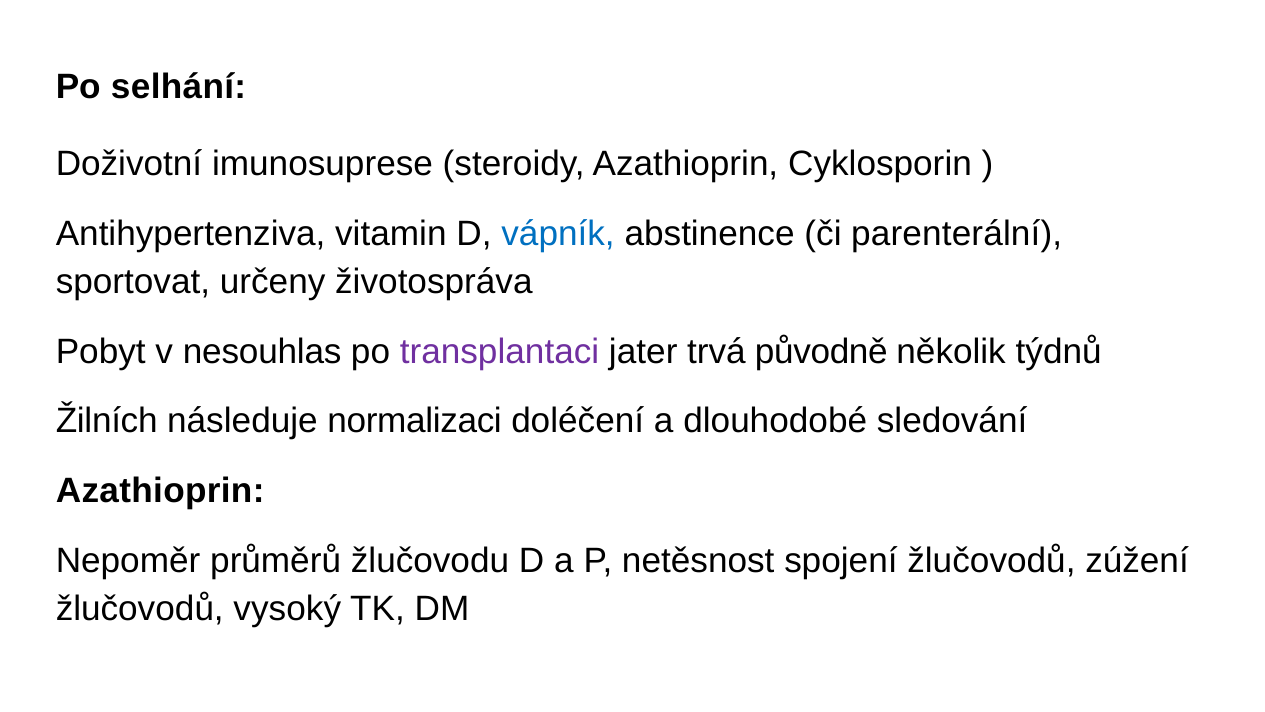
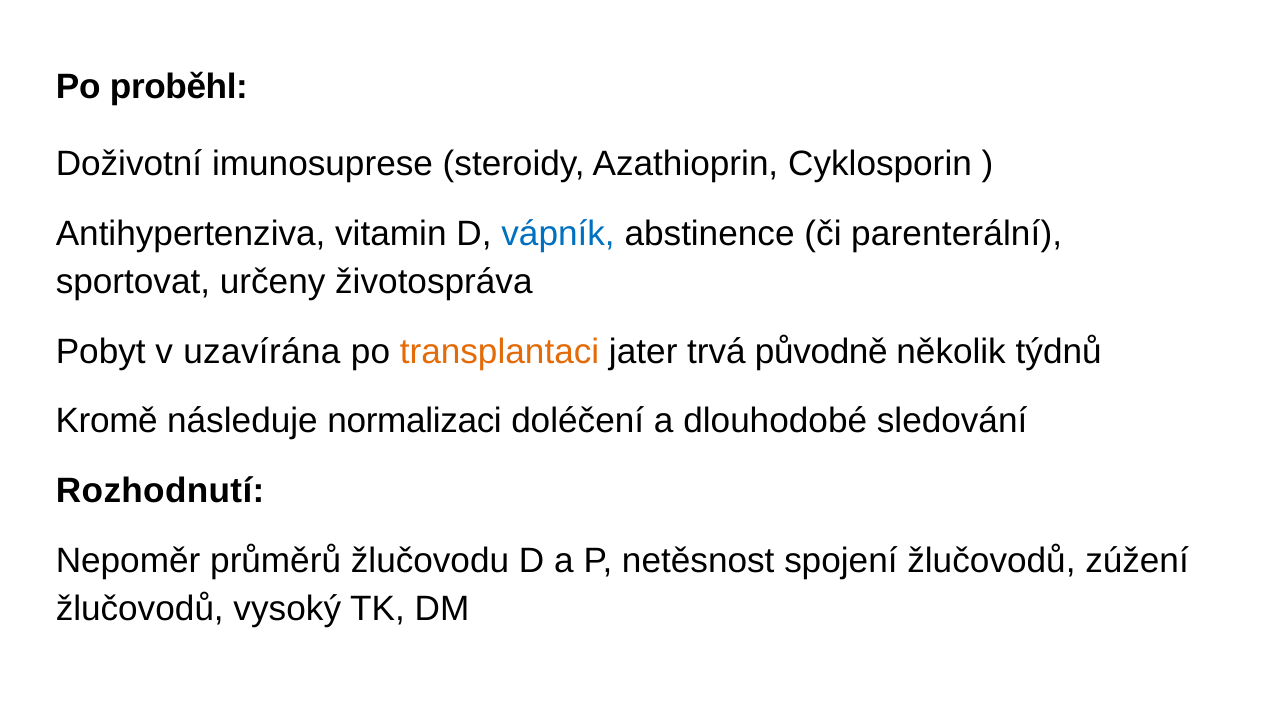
selhání: selhání -> proběhl
nesouhlas: nesouhlas -> uzavírána
transplantaci colour: purple -> orange
Žilních: Žilních -> Kromě
Azathioprin at (160, 491): Azathioprin -> Rozhodnutí
